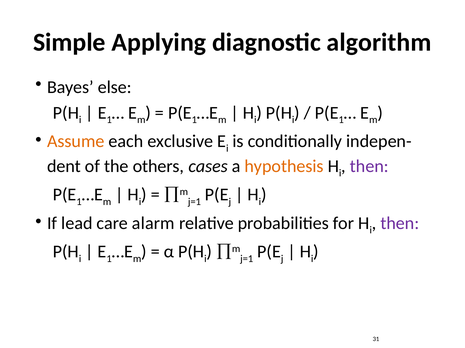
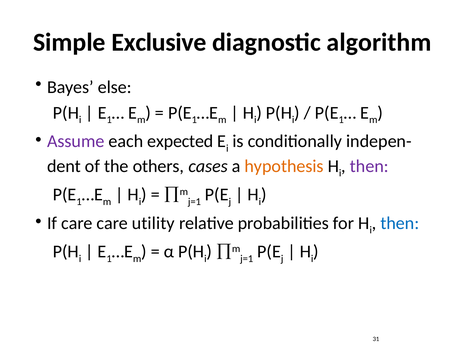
Applying: Applying -> Exclusive
Assume colour: orange -> purple
exclusive: exclusive -> expected
If lead: lead -> care
alarm: alarm -> utility
then at (400, 224) colour: purple -> blue
